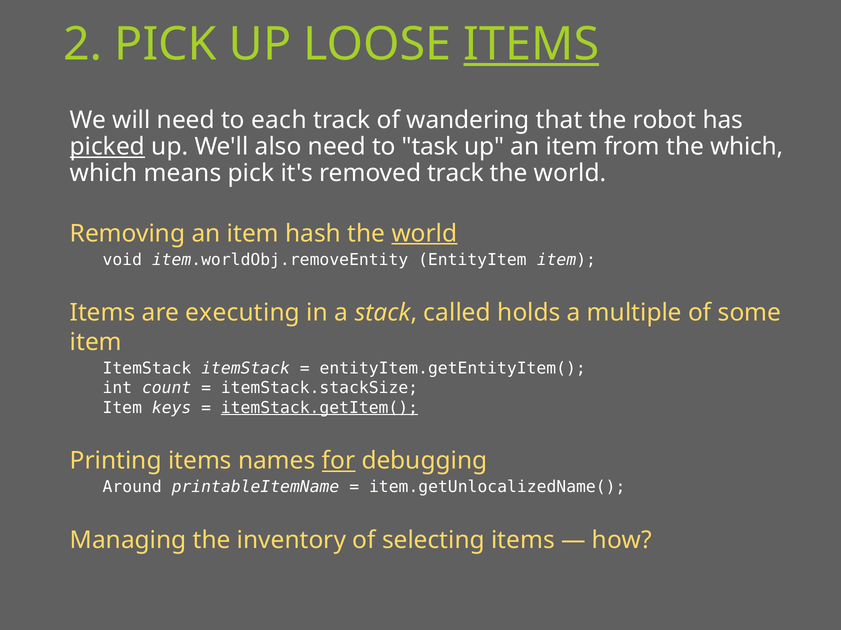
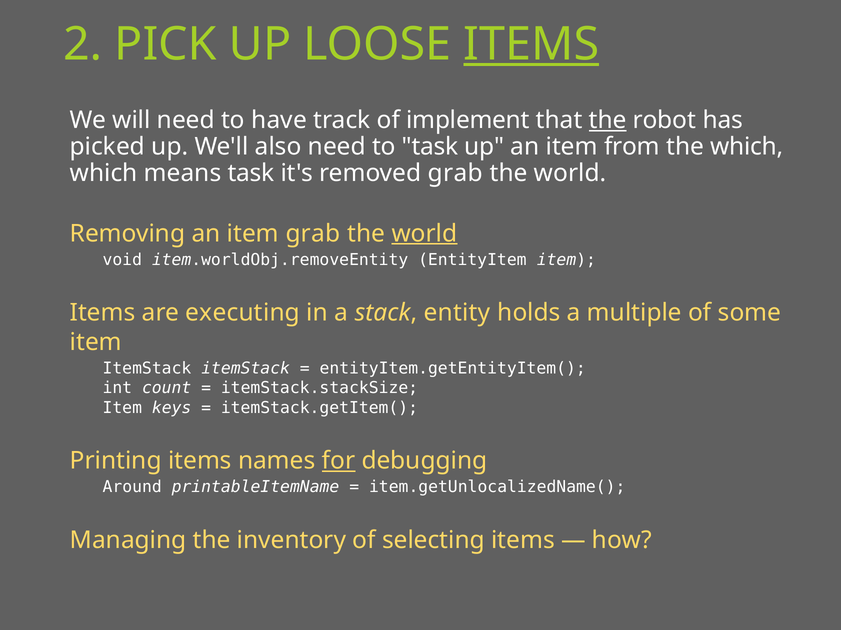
each: each -> have
wandering: wandering -> implement
the at (608, 121) underline: none -> present
picked underline: present -> none
means pick: pick -> task
removed track: track -> grab
item hash: hash -> grab
called: called -> entity
itemStack.getItem( underline: present -> none
